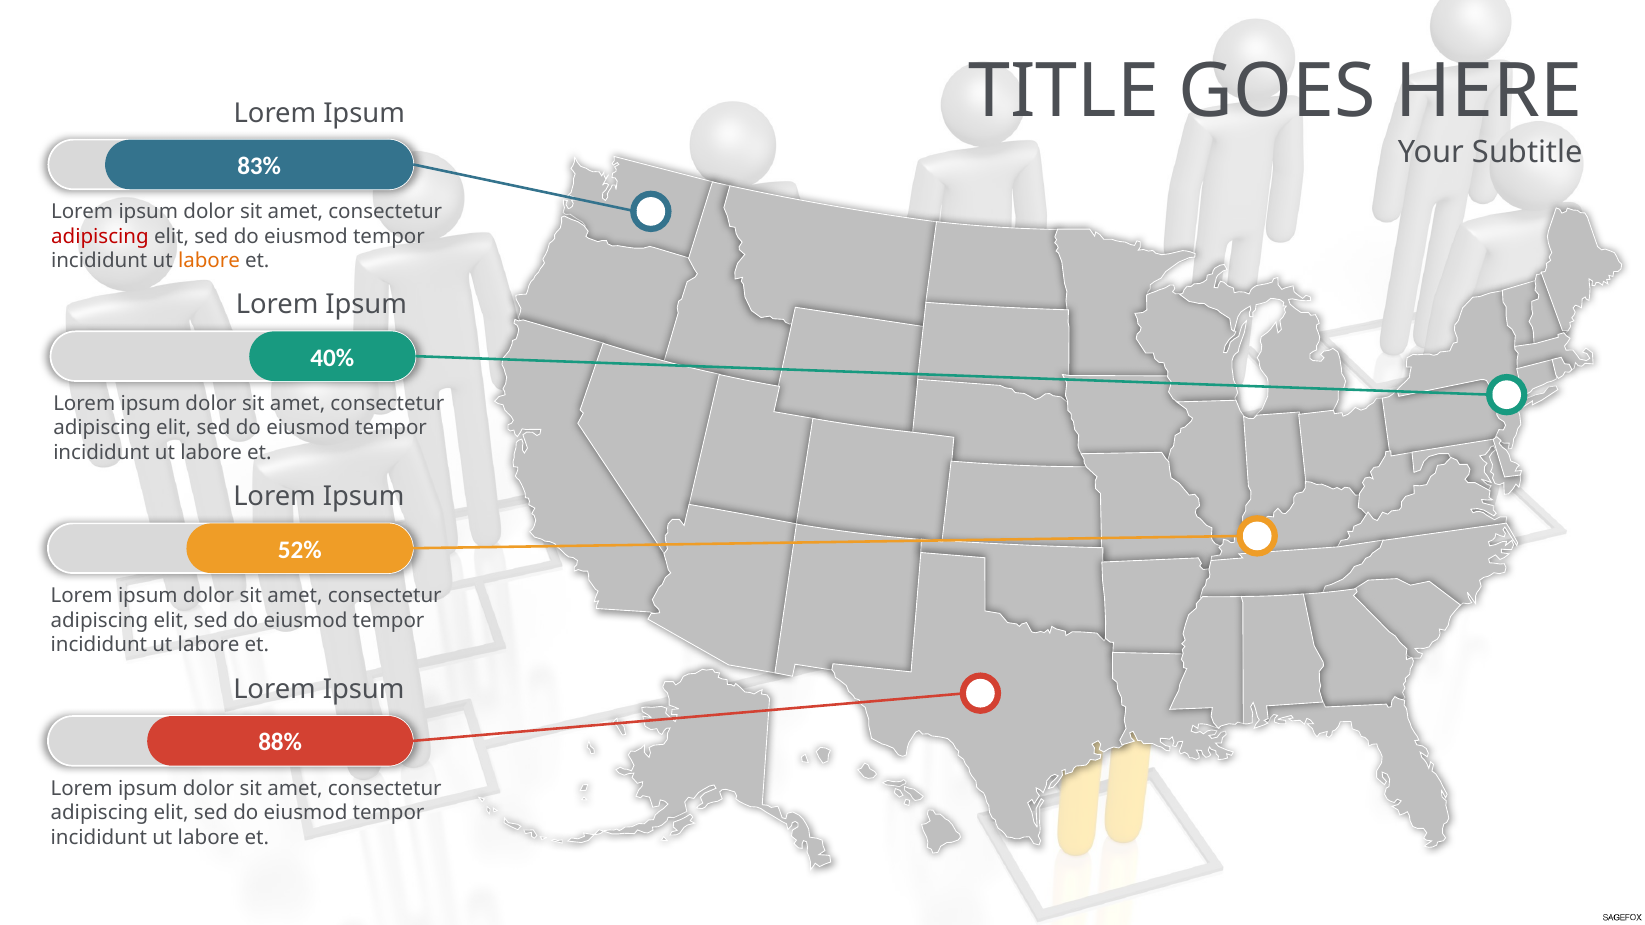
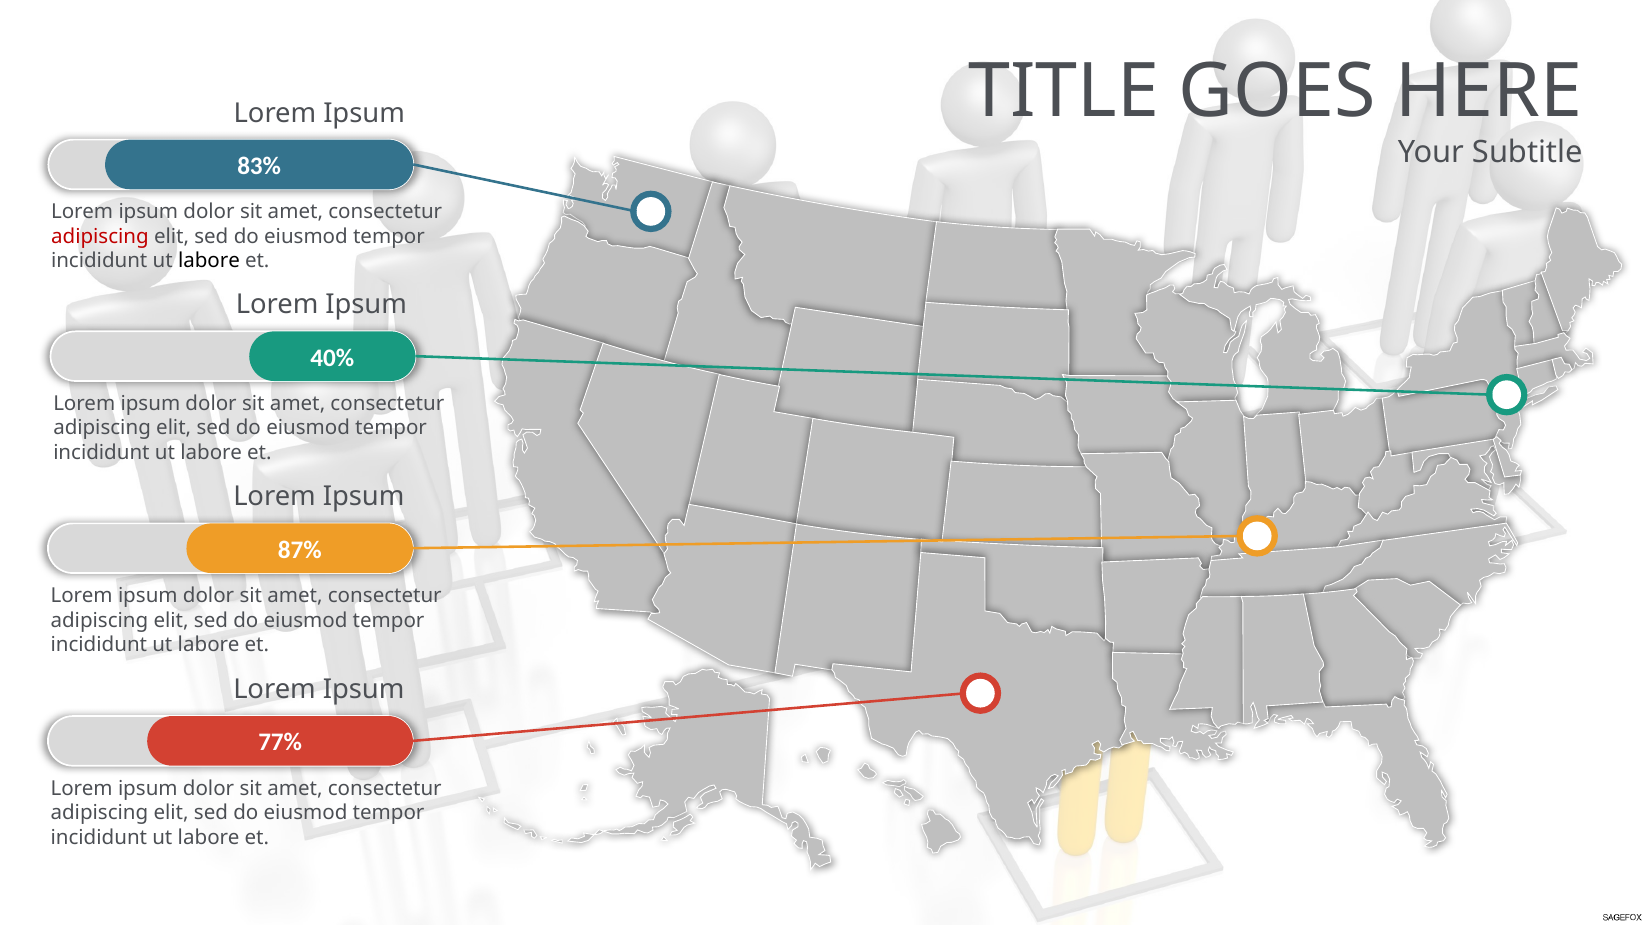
labore at (209, 261) colour: orange -> black
52%: 52% -> 87%
88%: 88% -> 77%
